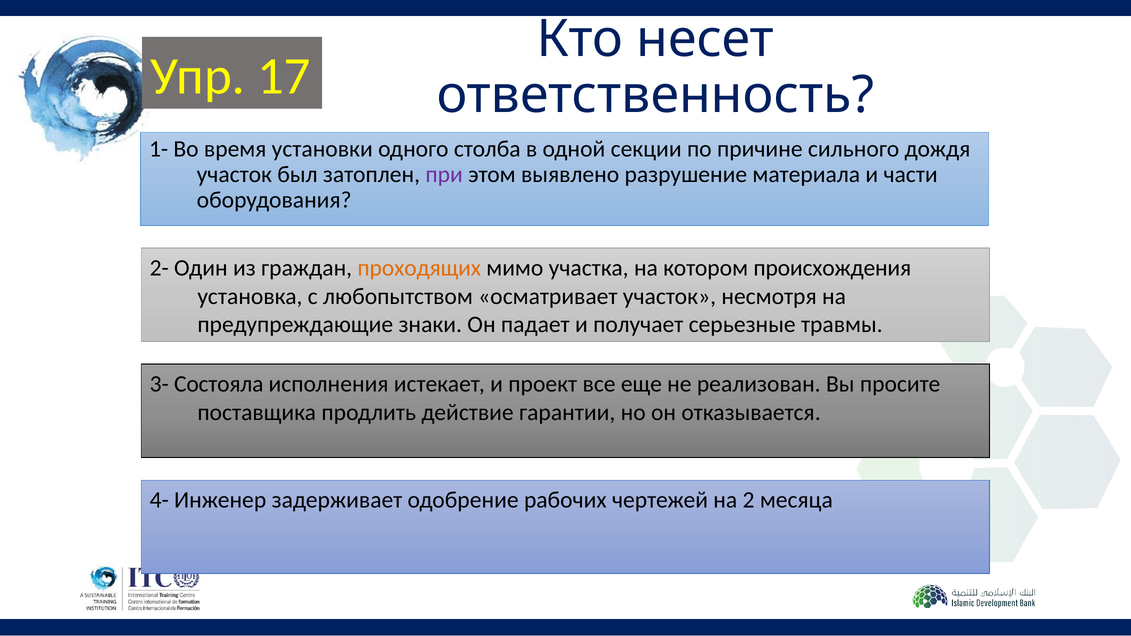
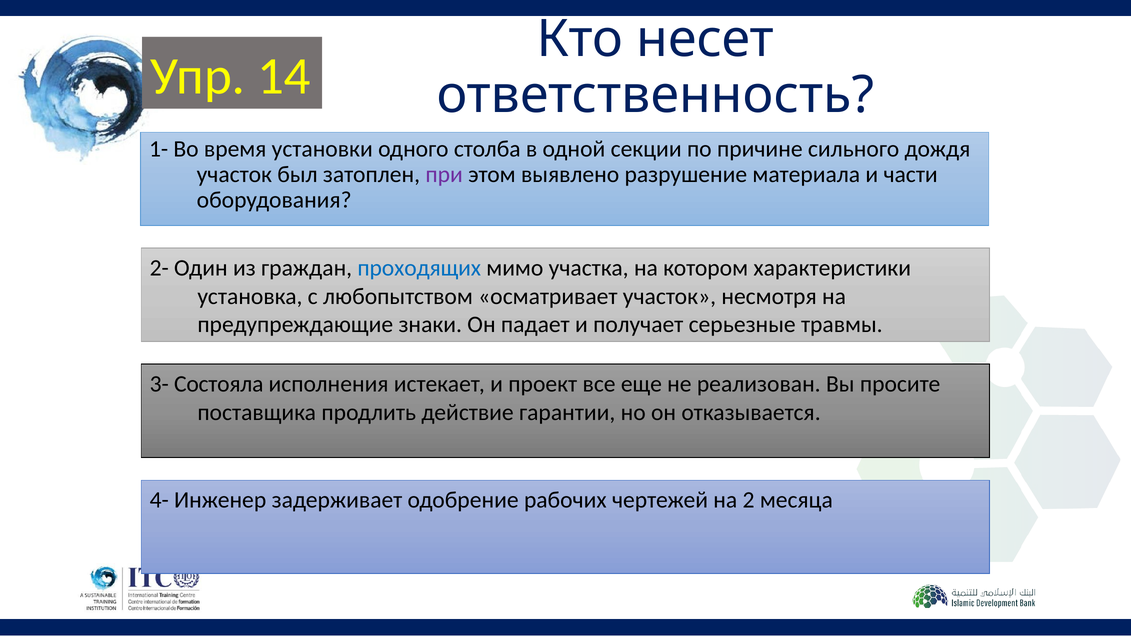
17: 17 -> 14
проходящих colour: orange -> blue
происхождения: происхождения -> характеристики
